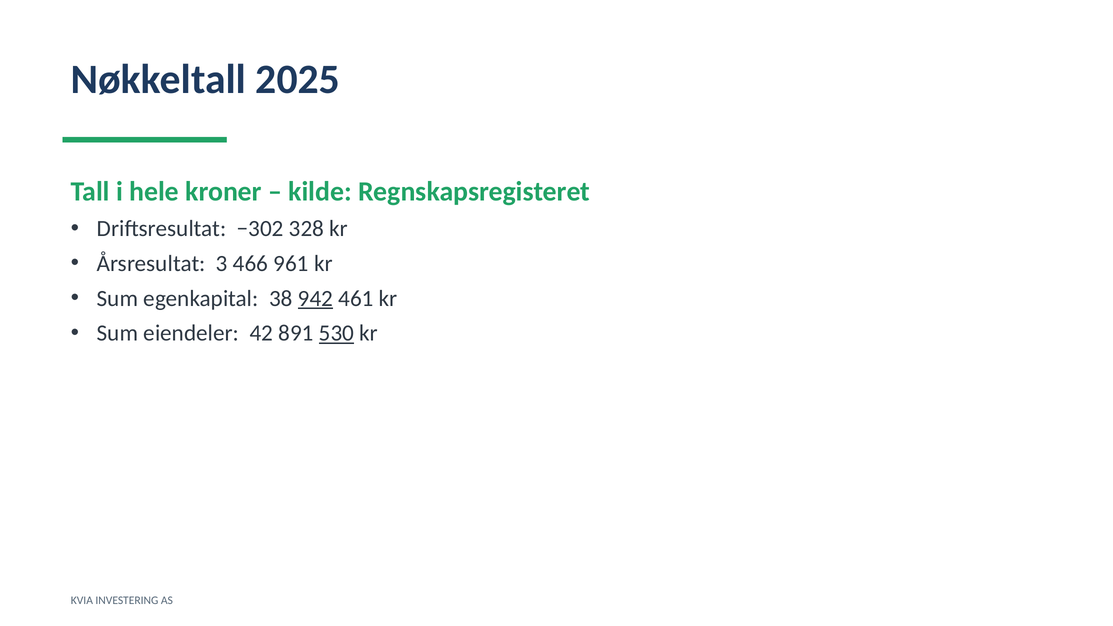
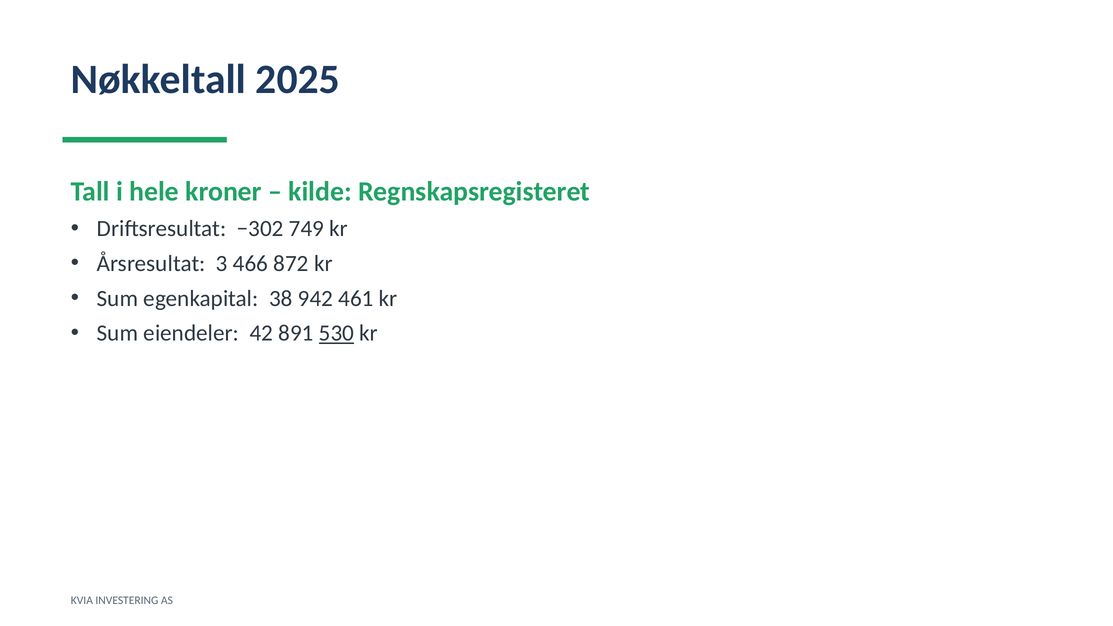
328: 328 -> 749
961: 961 -> 872
942 underline: present -> none
